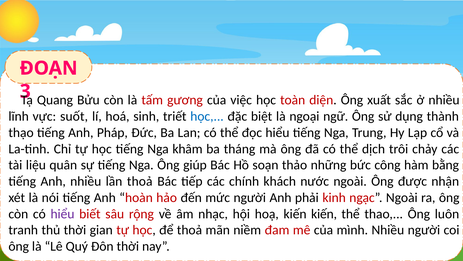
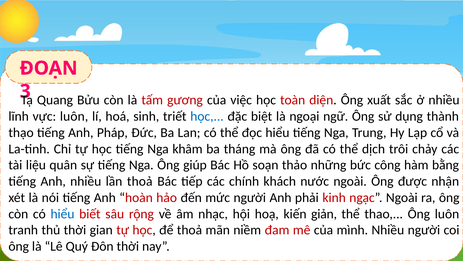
vực suốt: suốt -> luôn
hiểu at (62, 213) colour: purple -> blue
kiến kiến: kiến -> giản
